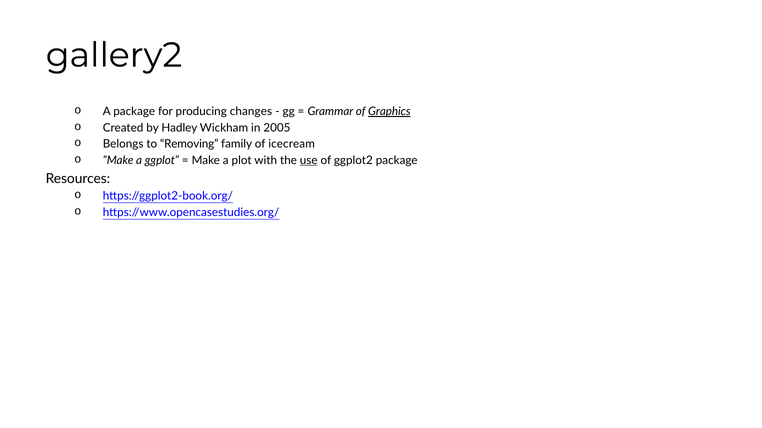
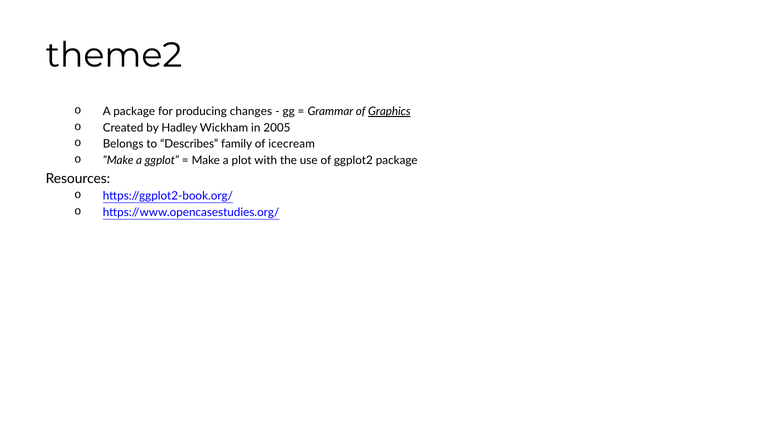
gallery2: gallery2 -> theme2
Removing: Removing -> Describes
use underline: present -> none
